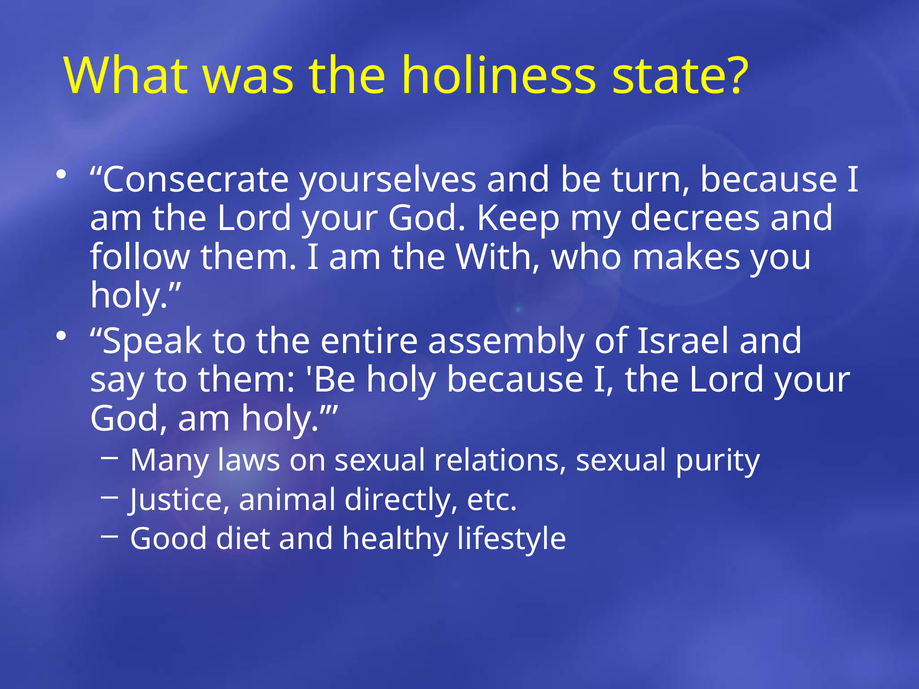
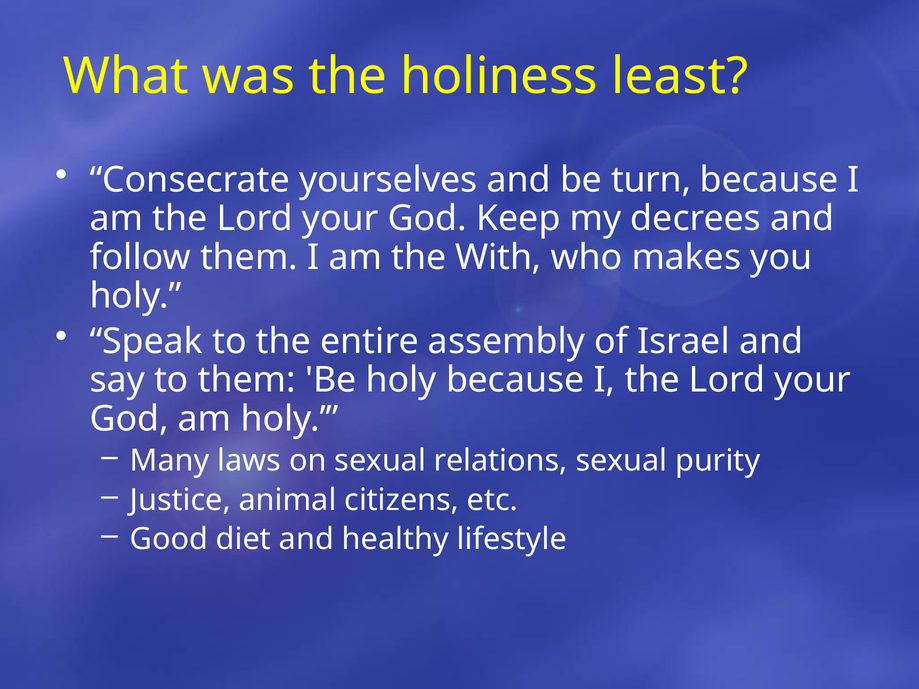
state: state -> least
directly: directly -> citizens
